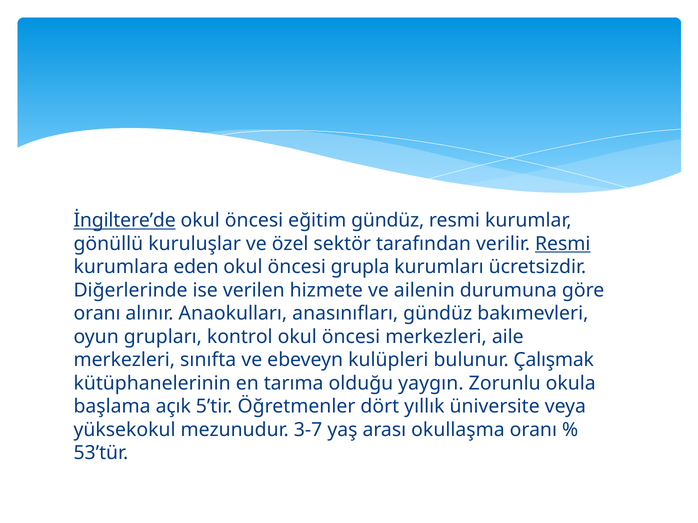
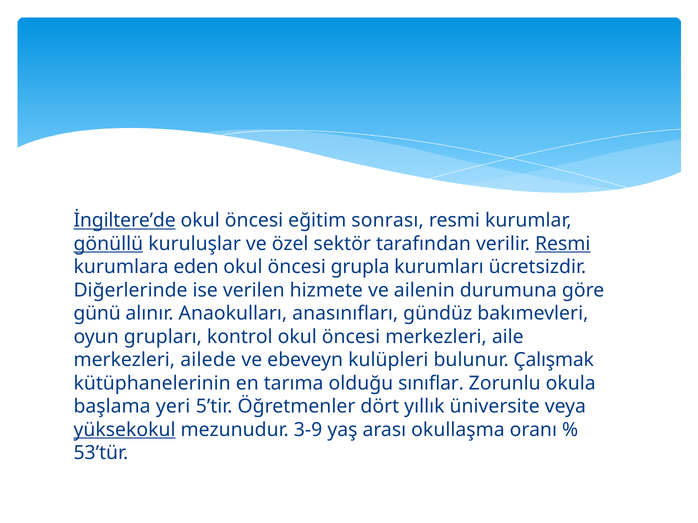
eğitim gündüz: gündüz -> sonrası
gönüllü underline: none -> present
oranı at (97, 314): oranı -> günü
sınıfta: sınıfta -> ailede
yaygın: yaygın -> sınıflar
açık: açık -> yeri
yüksekokul underline: none -> present
3-7: 3-7 -> 3-9
